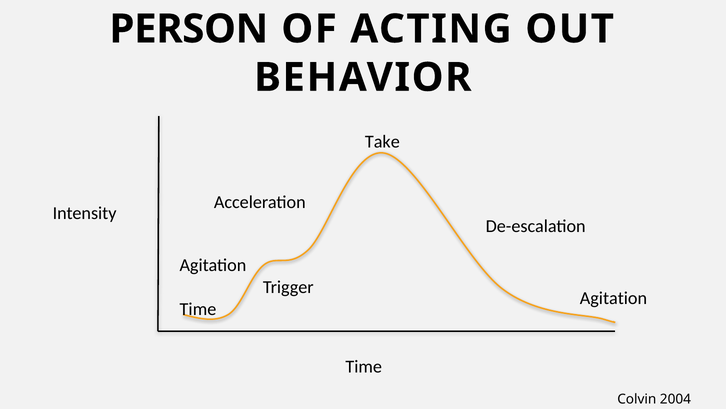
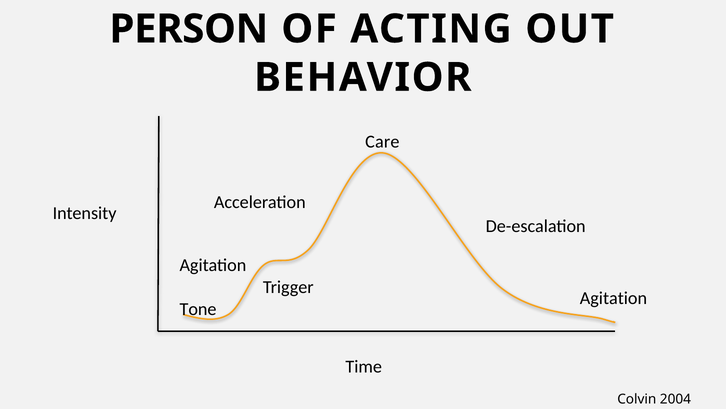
Take: Take -> Care
Time at (198, 309): Time -> Tone
